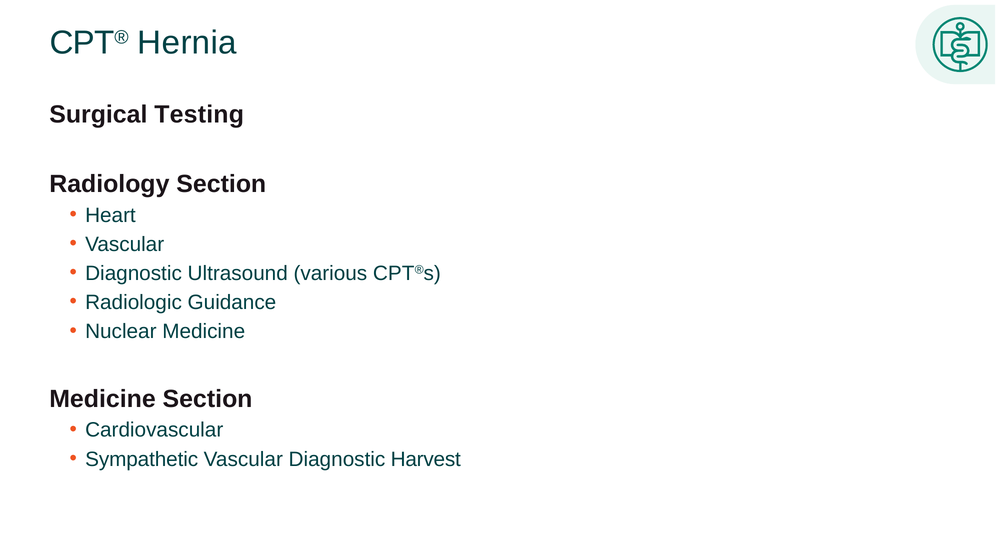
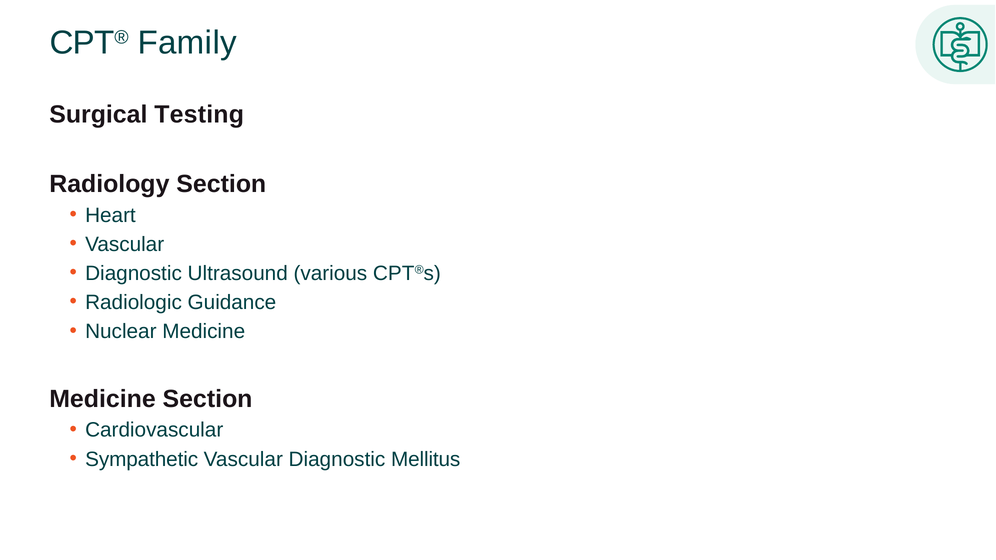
Hernia: Hernia -> Family
Harvest: Harvest -> Mellitus
